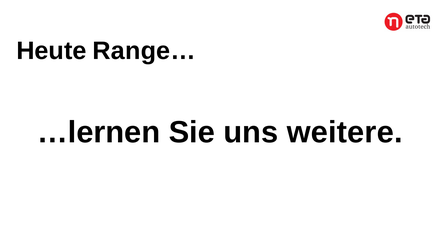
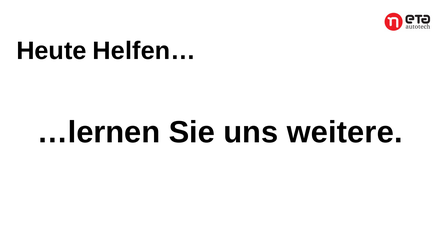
Range…: Range… -> Helfen…
